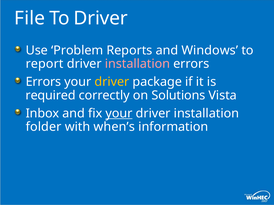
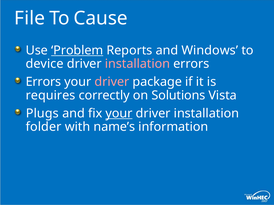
To Driver: Driver -> Cause
Problem underline: none -> present
report: report -> device
driver at (112, 82) colour: yellow -> pink
required: required -> requires
Inbox: Inbox -> Plugs
when’s: when’s -> name’s
